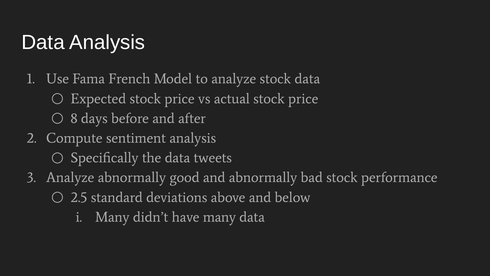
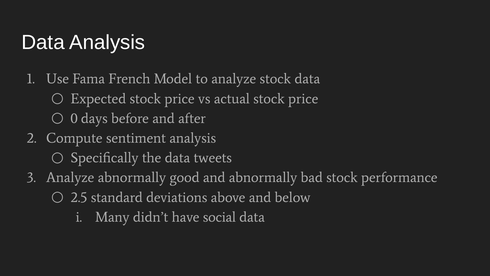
8: 8 -> 0
have many: many -> social
